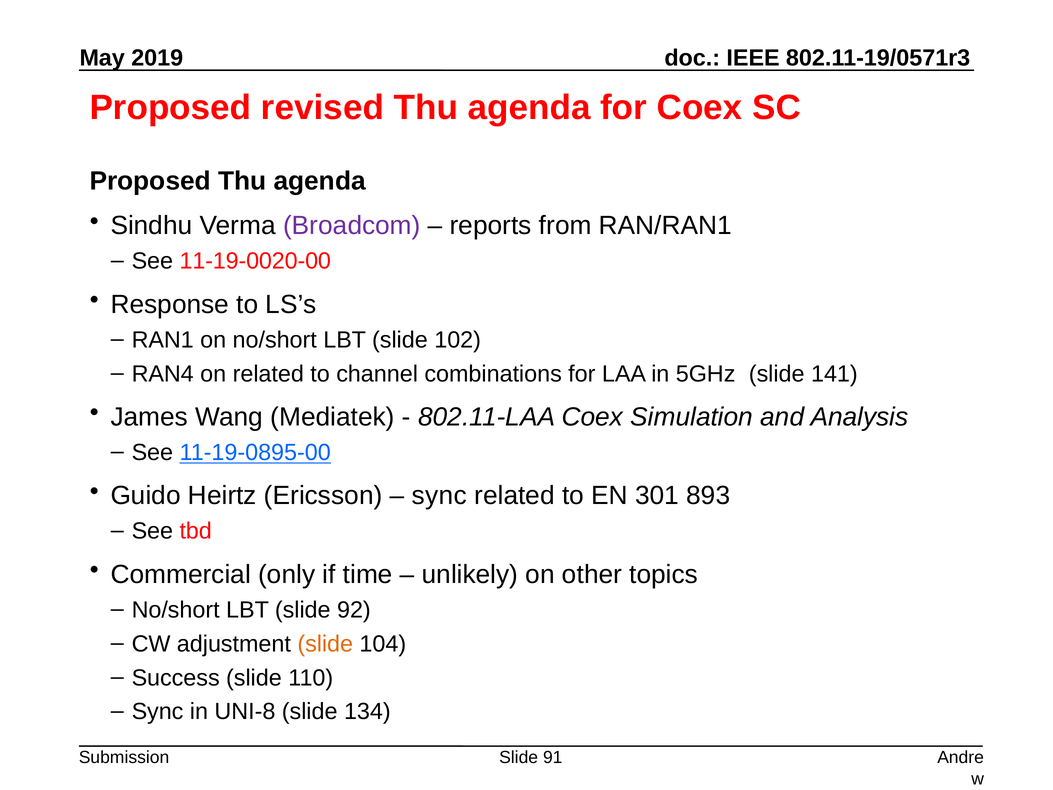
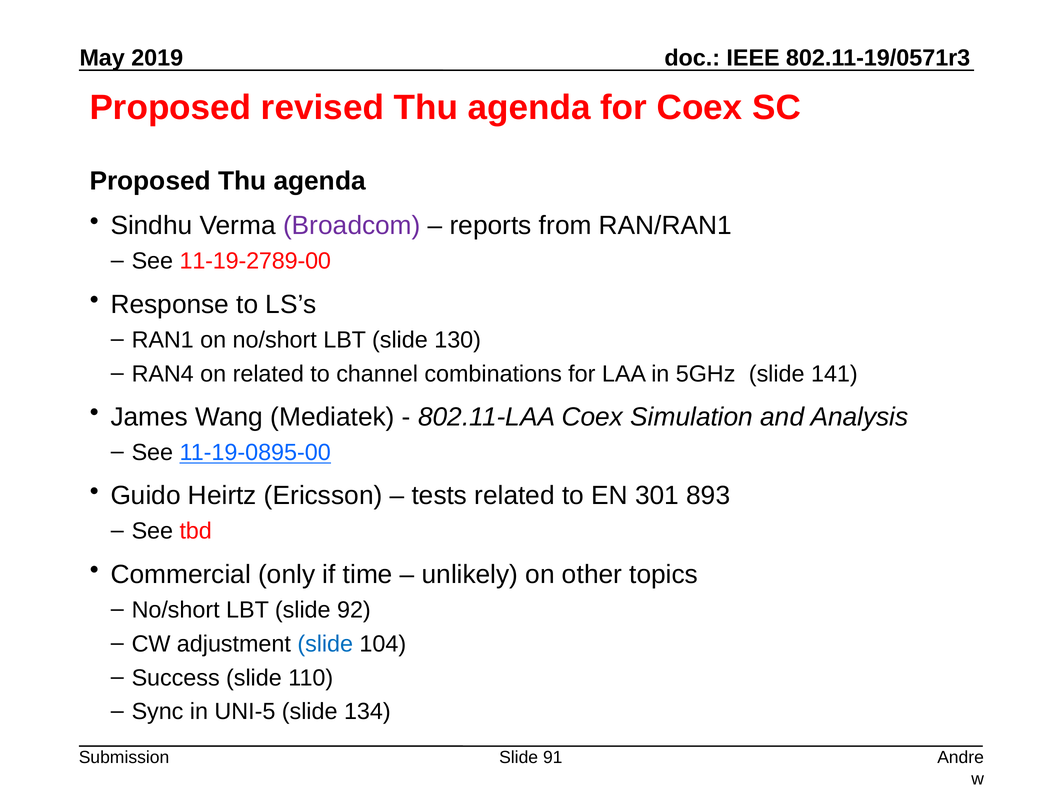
11-19-0020-00: 11-19-0020-00 -> 11-19-2789-00
102: 102 -> 130
sync at (439, 496): sync -> tests
slide at (325, 644) colour: orange -> blue
UNI-8: UNI-8 -> UNI-5
